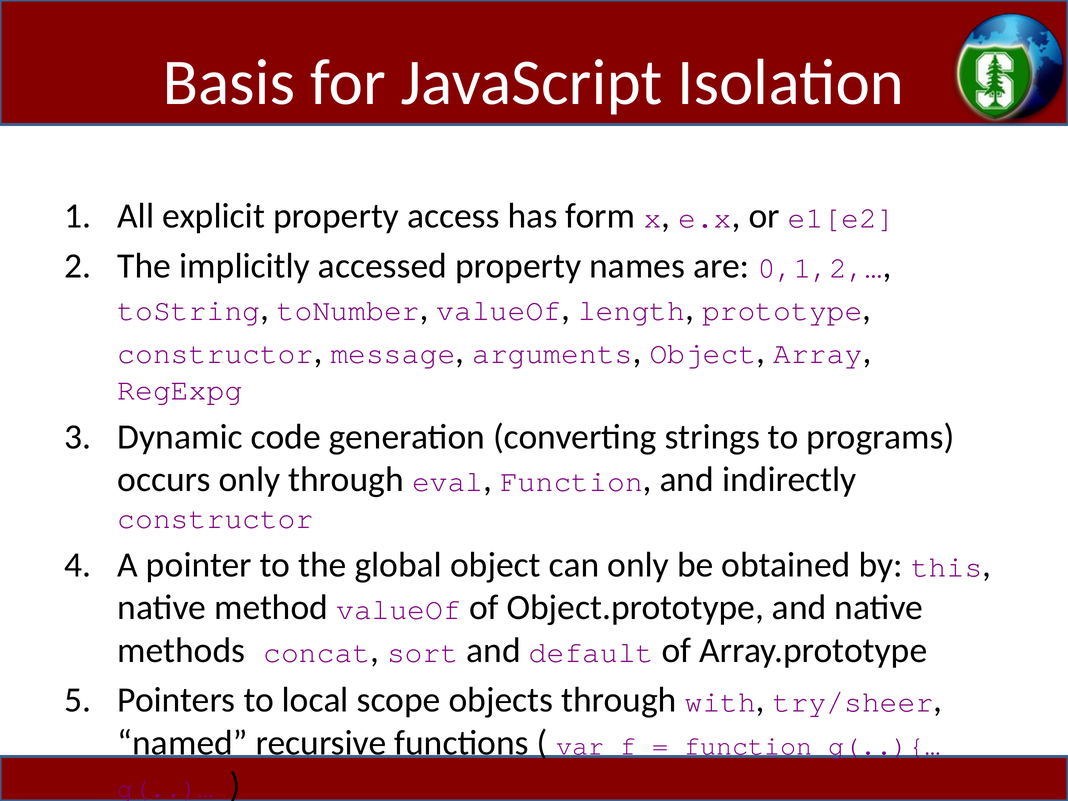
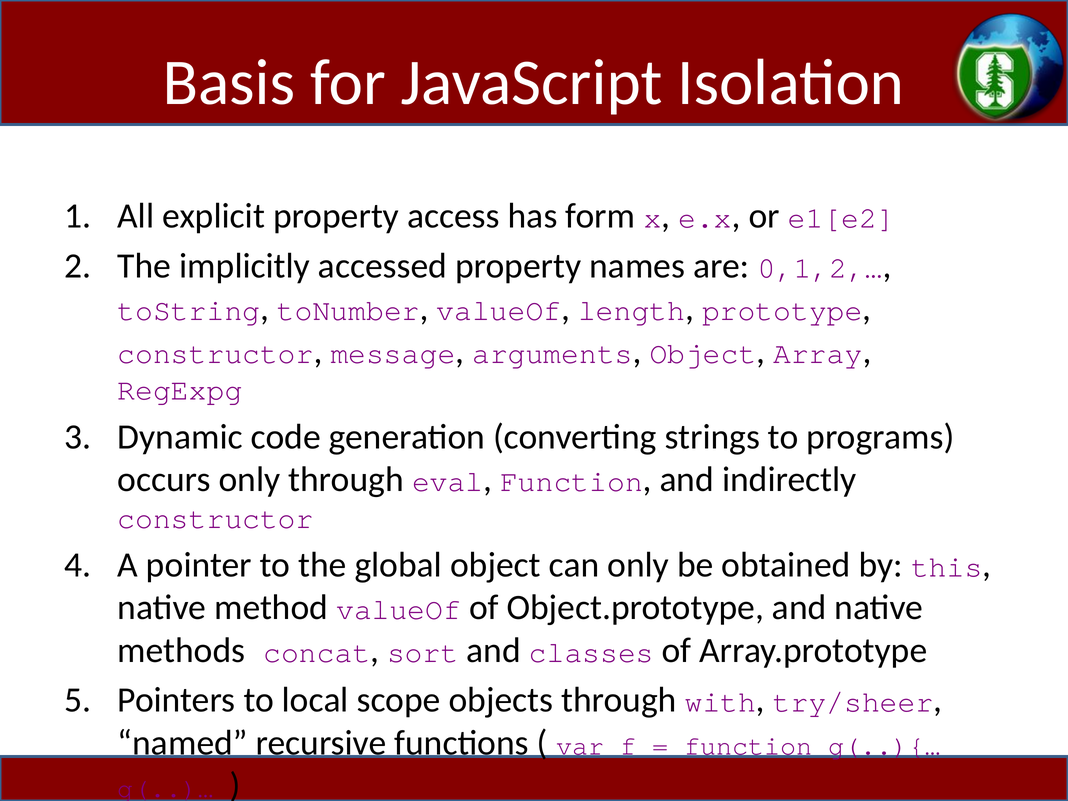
default: default -> classes
